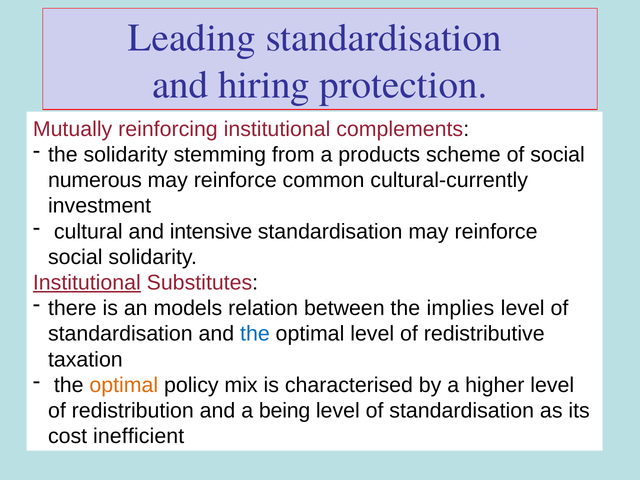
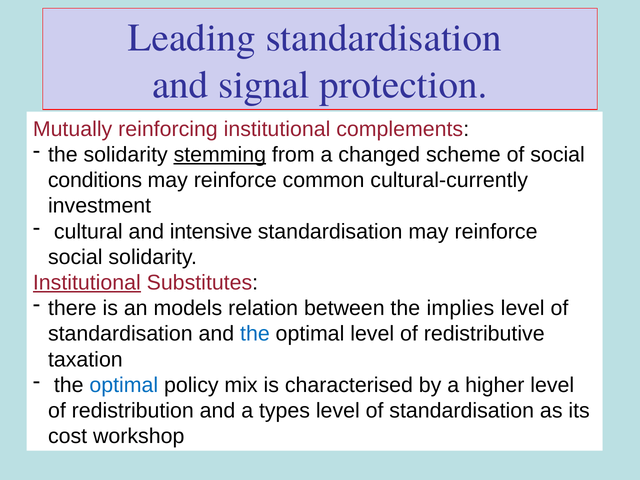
hiring: hiring -> signal
stemming underline: none -> present
products: products -> changed
numerous: numerous -> conditions
optimal at (124, 385) colour: orange -> blue
being: being -> types
inefficient: inefficient -> workshop
